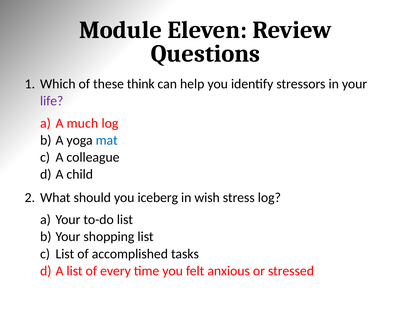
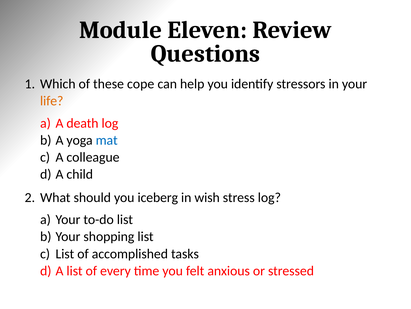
think: think -> cope
life colour: purple -> orange
much: much -> death
